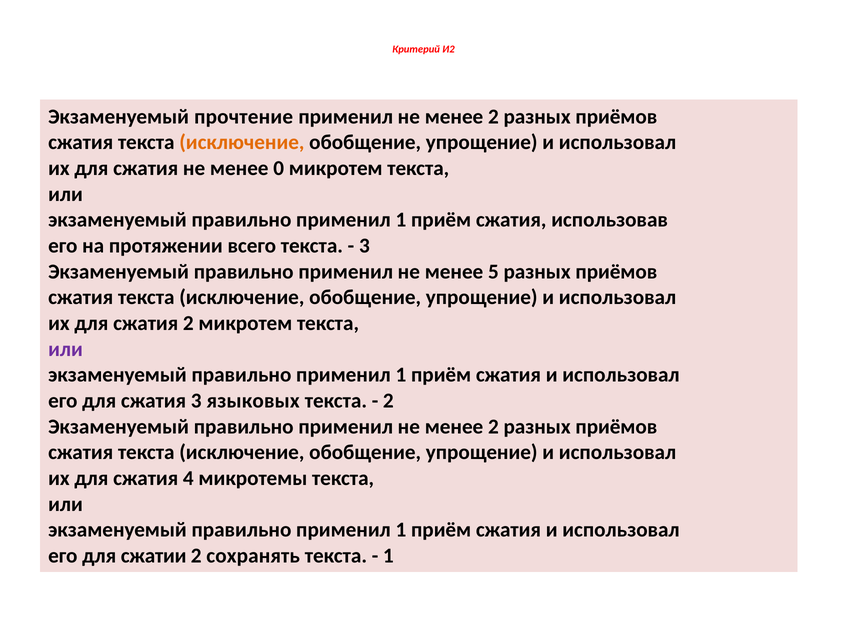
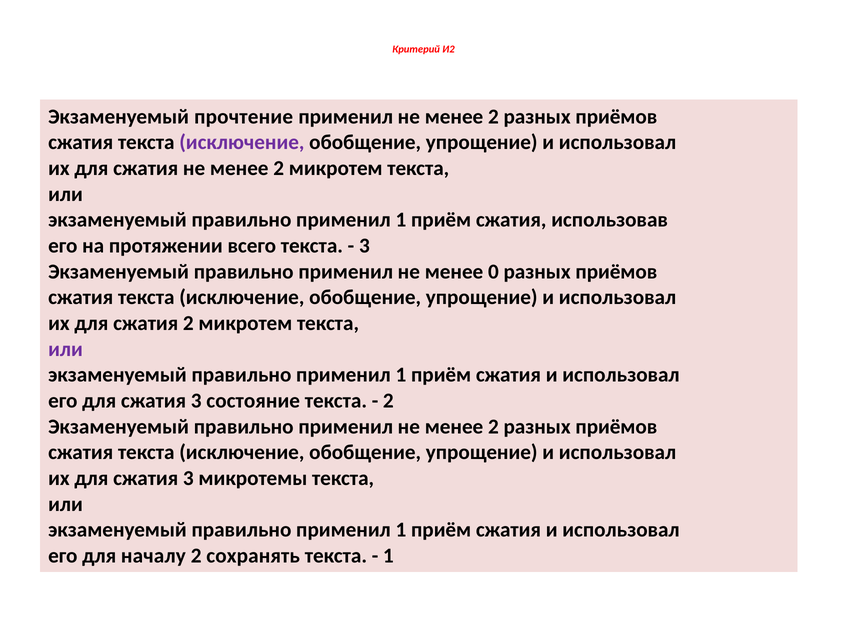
исключение at (242, 143) colour: orange -> purple
сжатия не менее 0: 0 -> 2
5: 5 -> 0
языковых: языковых -> состояние
их для сжатия 4: 4 -> 3
сжатии: сжатии -> началу
